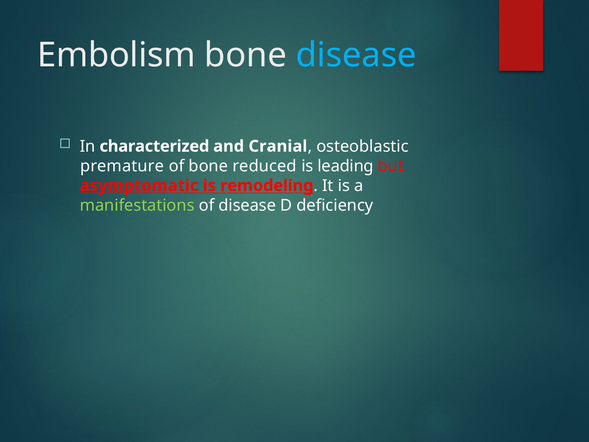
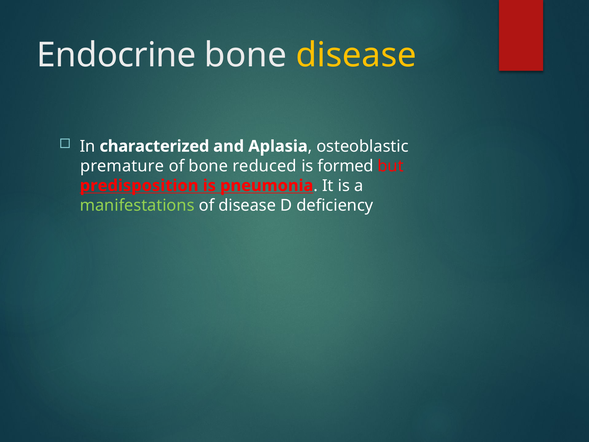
Embolism: Embolism -> Endocrine
disease at (356, 55) colour: light blue -> yellow
Cranial: Cranial -> Aplasia
leading: leading -> formed
asymptomatic: asymptomatic -> predisposition
remodeling: remodeling -> pneumonia
